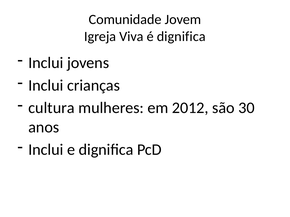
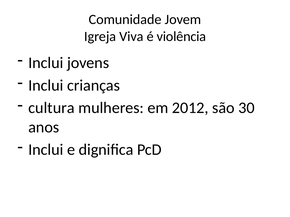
é dignifica: dignifica -> violência
